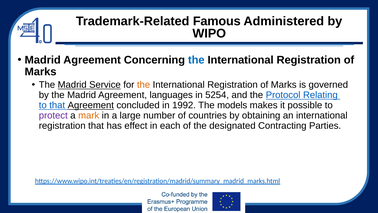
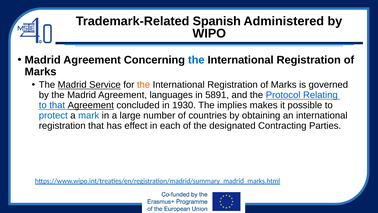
Famous: Famous -> Spanish
5254: 5254 -> 5891
1992: 1992 -> 1930
models: models -> implies
protect colour: purple -> blue
mark colour: orange -> blue
